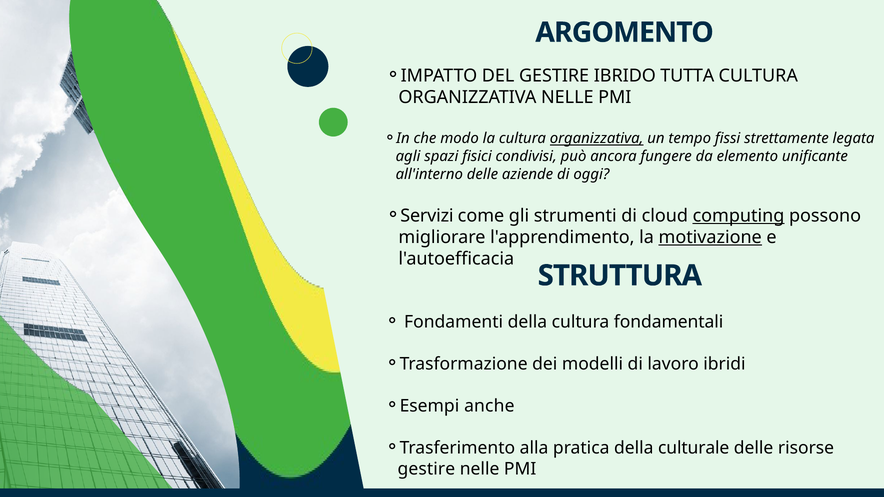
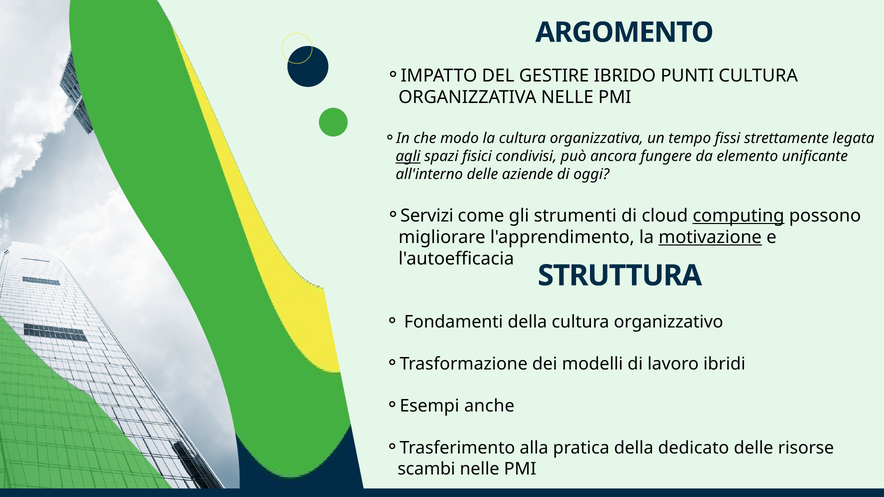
TUTTA: TUTTA -> PUNTI
organizzativa at (597, 139) underline: present -> none
agli underline: none -> present
fondamentali: fondamentali -> organizzativo
culturale: culturale -> dedicato
gestire at (426, 469): gestire -> scambi
